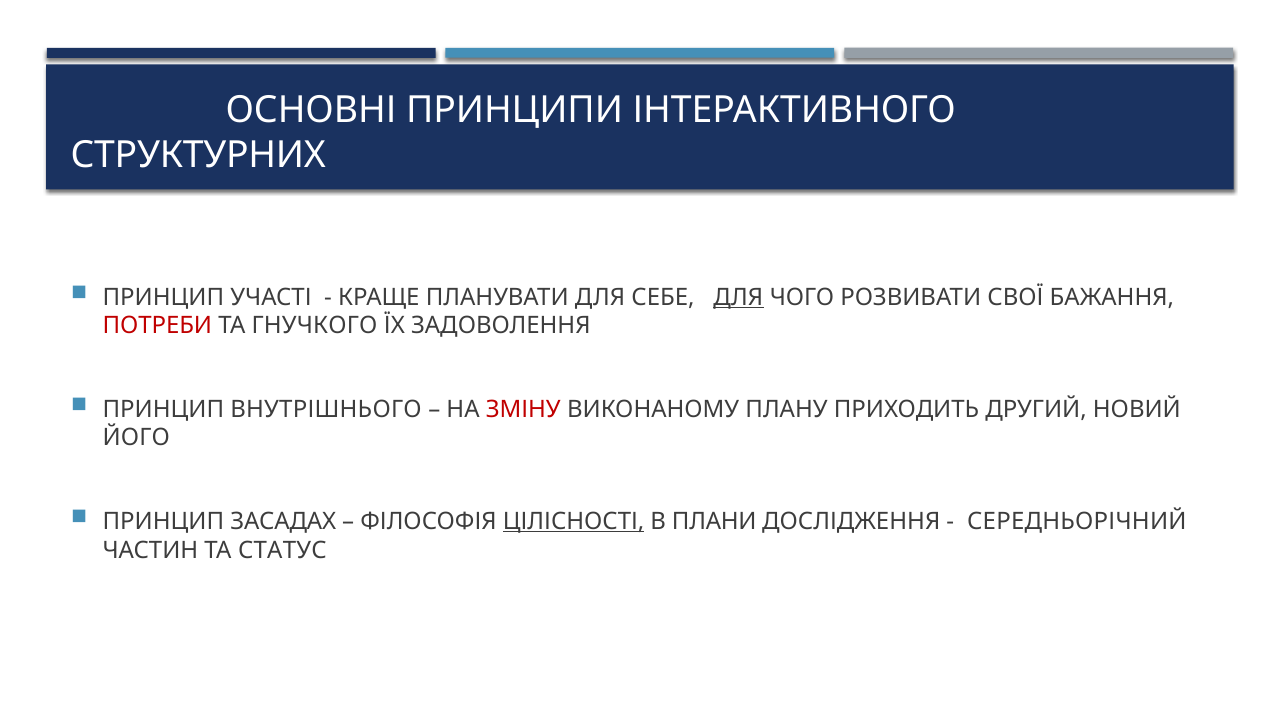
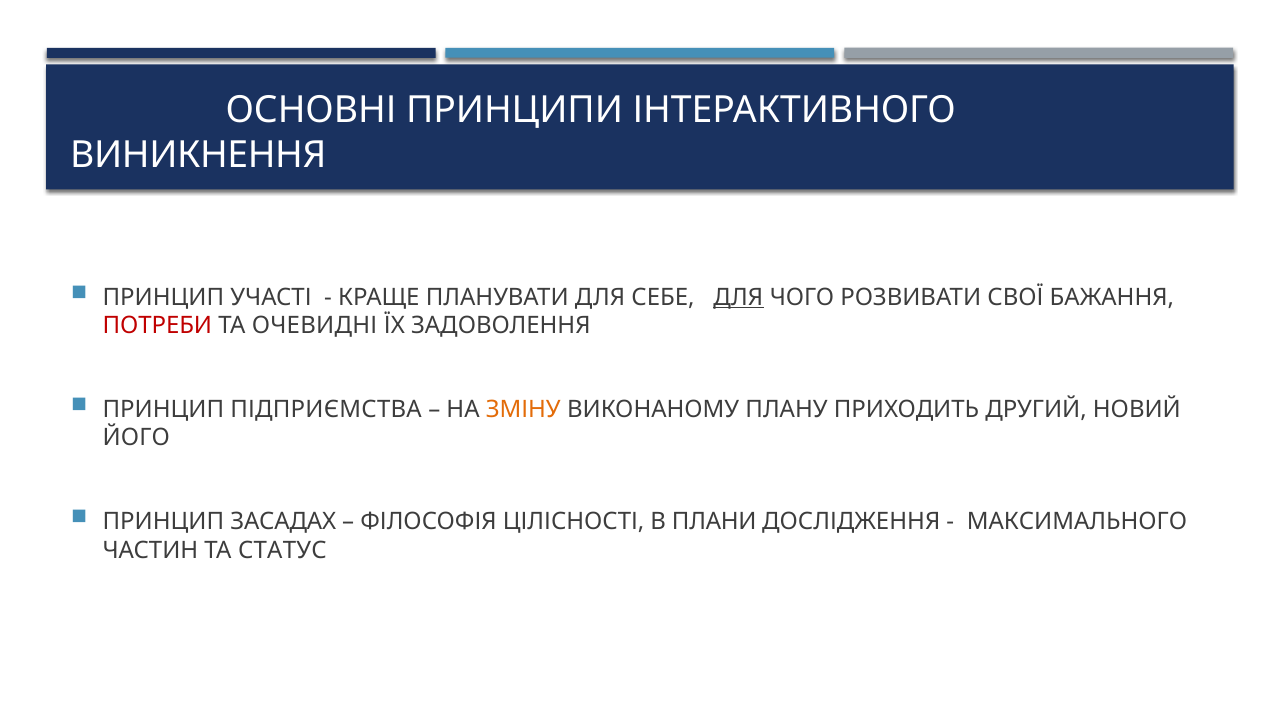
СТРУКТУРНИХ: СТРУКТУРНИХ -> ВИНИКНЕННЯ
ГНУЧКОГО: ГНУЧКОГО -> ОЧЕВИДНІ
ВНУТРІШНЬОГО: ВНУТРІШНЬОГО -> ПІДПРИЄМСТВА
ЗМІНУ colour: red -> orange
ЦІЛІСНОСТІ underline: present -> none
СЕРЕДНЬОРІЧНИЙ: СЕРЕДНЬОРІЧНИЙ -> МАКСИМАЛЬНОГО
